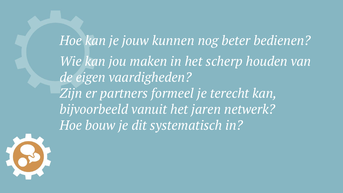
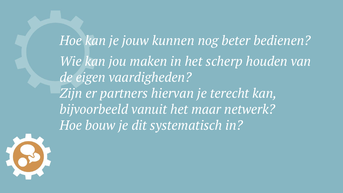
formeel: formeel -> hiervan
jaren: jaren -> maar
